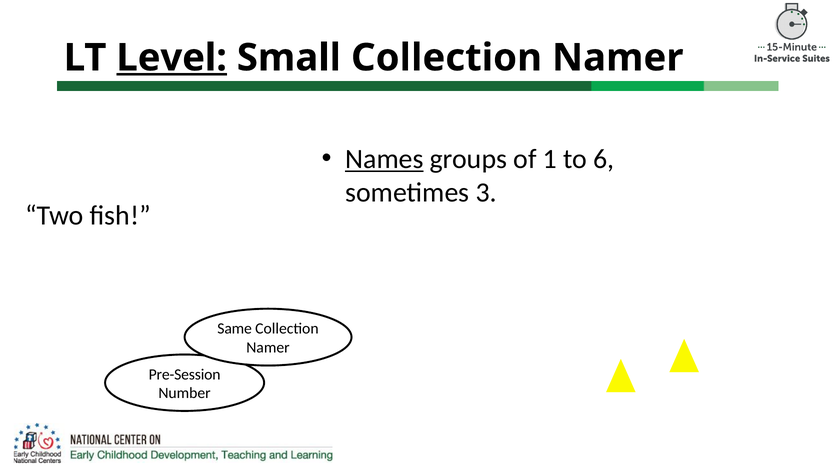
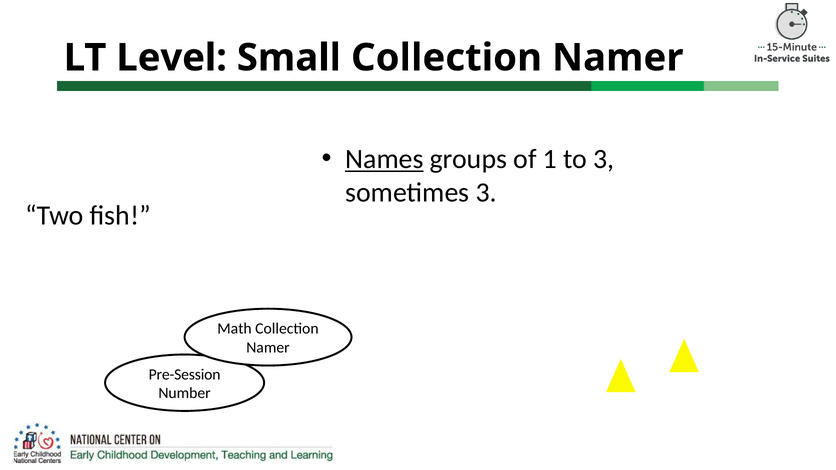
Level underline: present -> none
to 6: 6 -> 3
Same: Same -> Math
